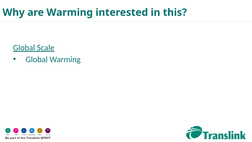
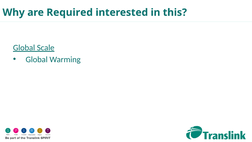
are Warming: Warming -> Required
